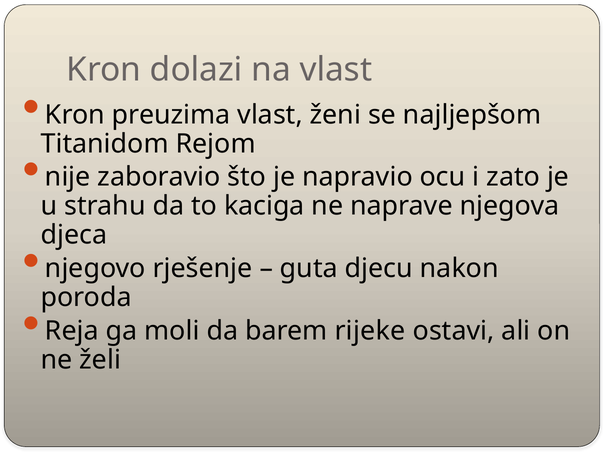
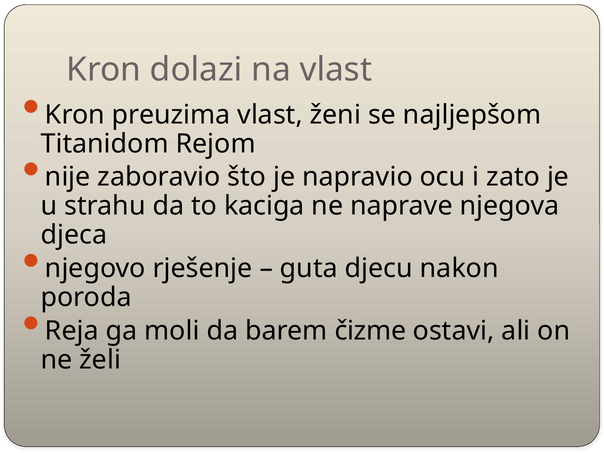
rijeke: rijeke -> čizme
